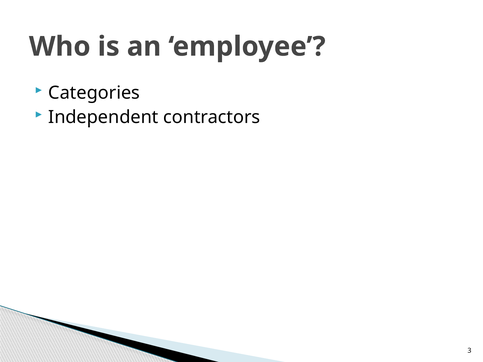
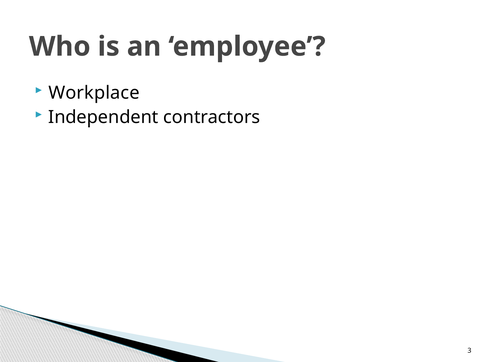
Categories: Categories -> Workplace
